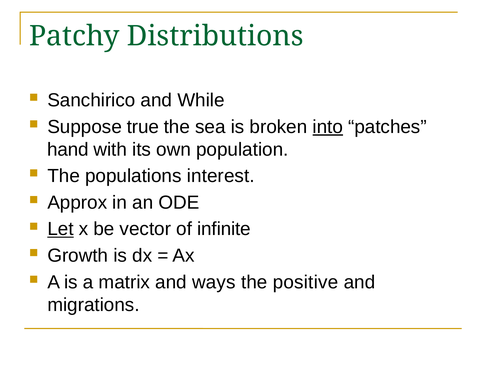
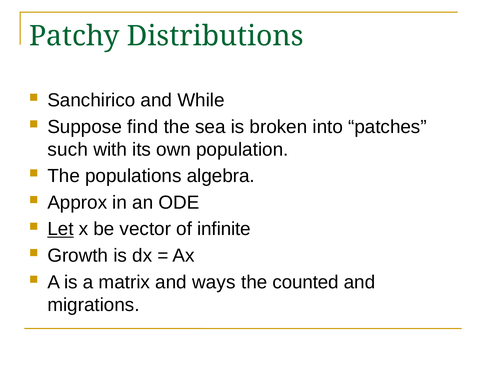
true: true -> find
into underline: present -> none
hand: hand -> such
interest: interest -> algebra
positive: positive -> counted
